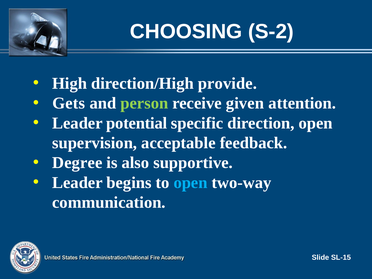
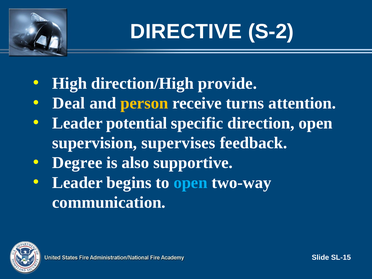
CHOOSING: CHOOSING -> DIRECTIVE
Gets: Gets -> Deal
person colour: light green -> yellow
given: given -> turns
acceptable: acceptable -> supervises
